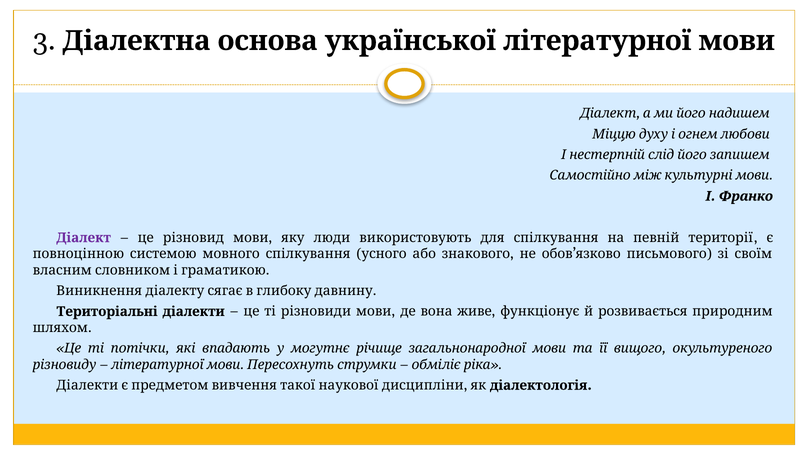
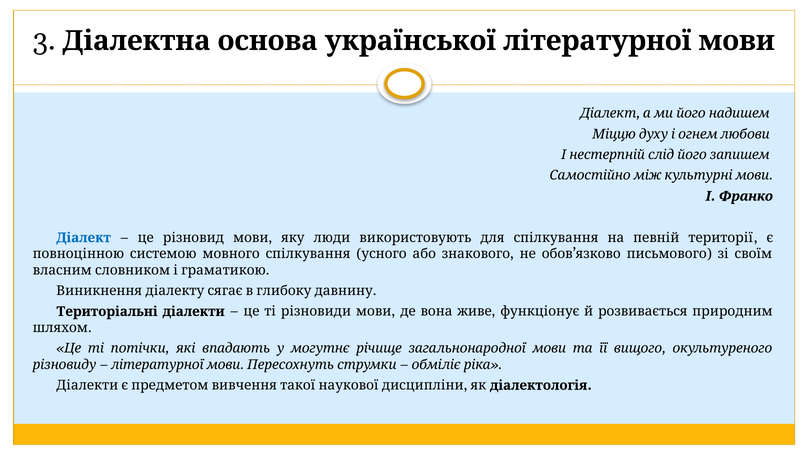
Діалект at (84, 238) colour: purple -> blue
